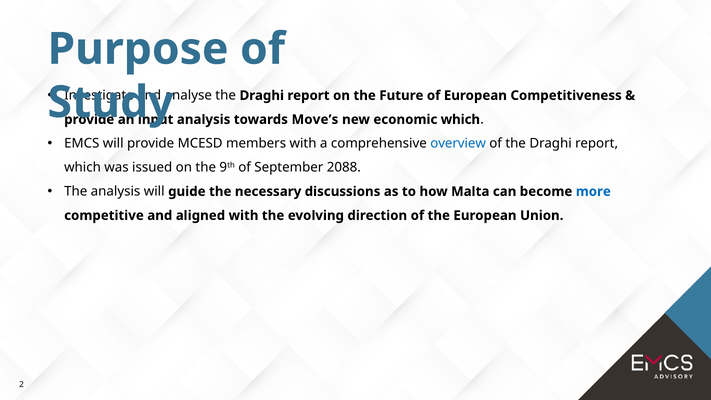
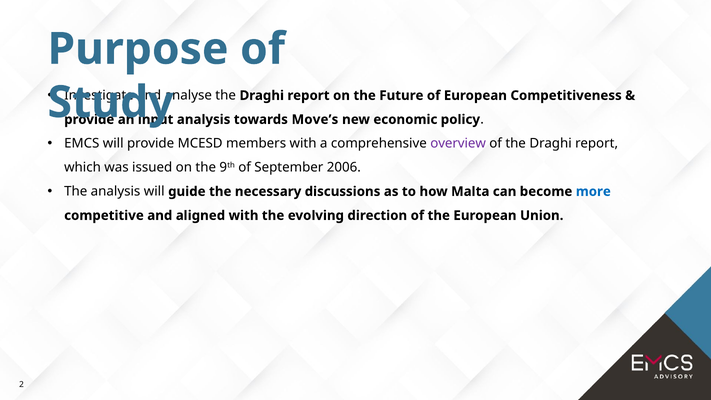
economic which: which -> policy
overview colour: blue -> purple
2088: 2088 -> 2006
